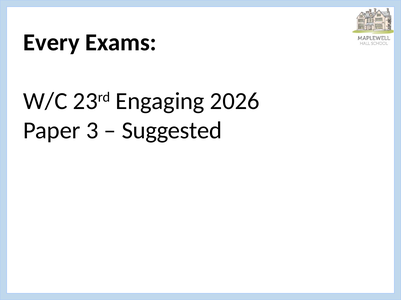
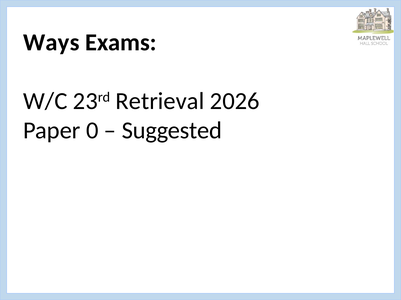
Every: Every -> Ways
Engaging: Engaging -> Retrieval
3: 3 -> 0
